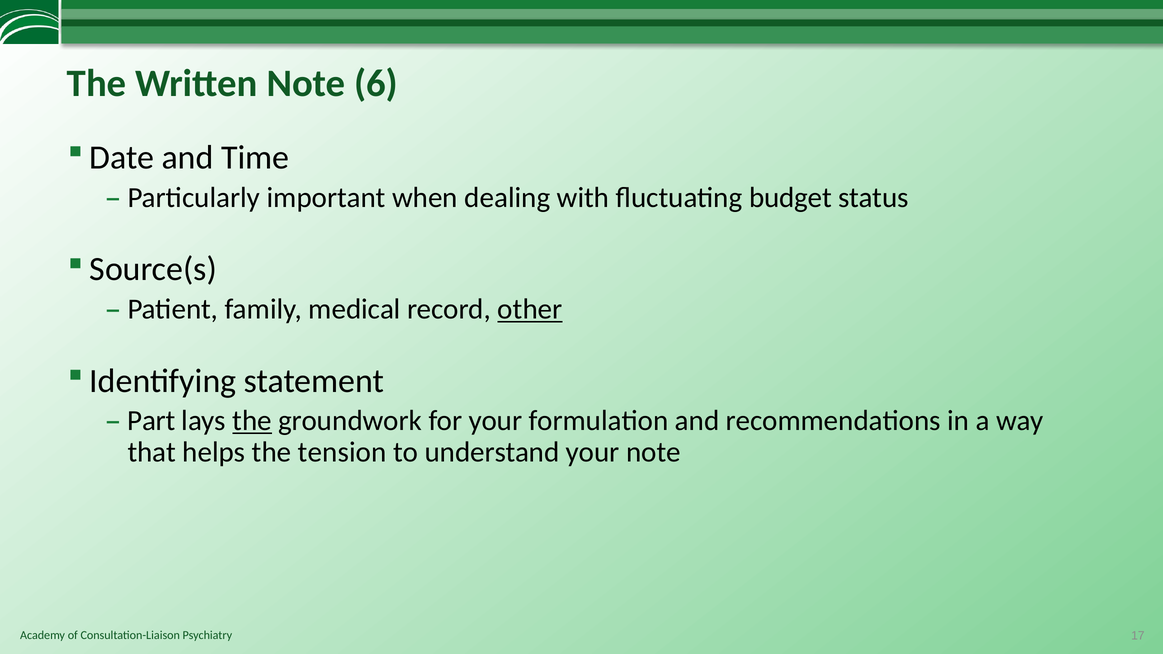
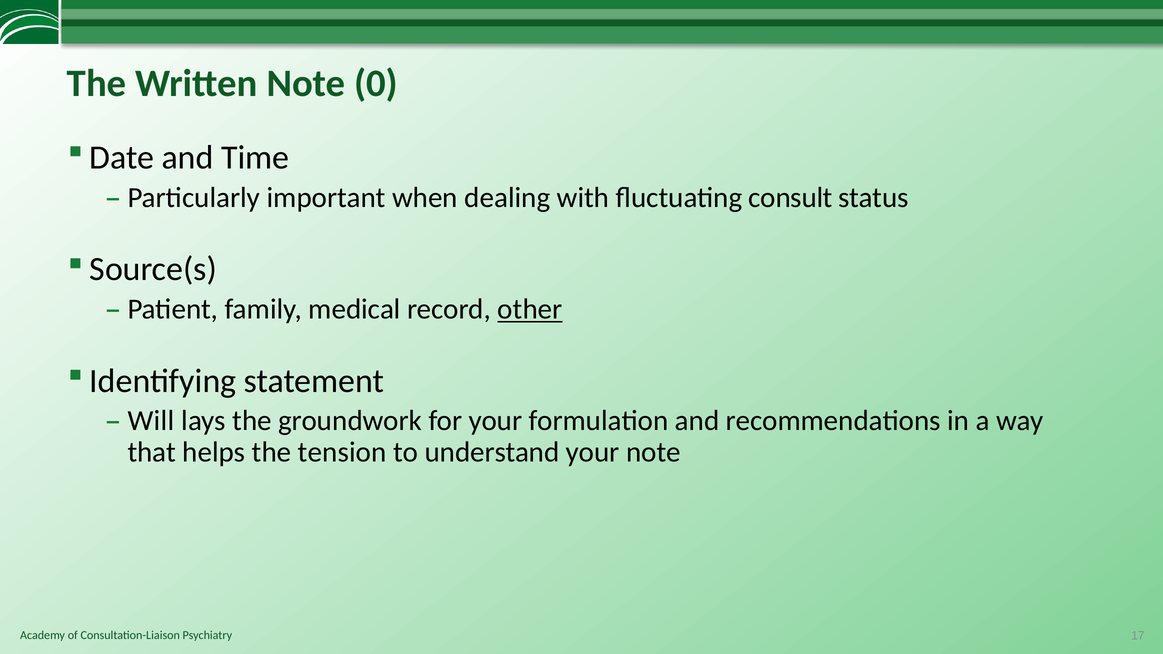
6: 6 -> 0
budget: budget -> consult
Part: Part -> Will
the at (252, 421) underline: present -> none
